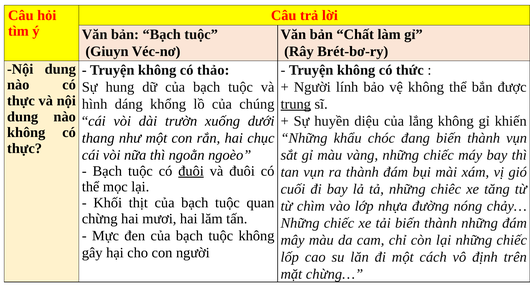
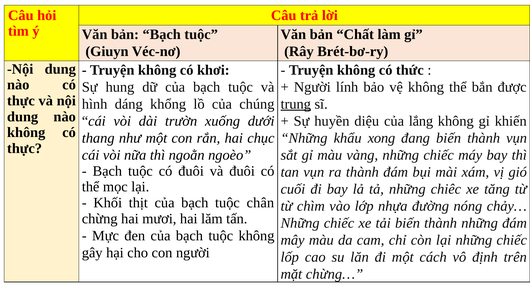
thảo: thảo -> khơi
chóc: chóc -> xong
đuôi at (191, 171) underline: present -> none
quan: quan -> chân
